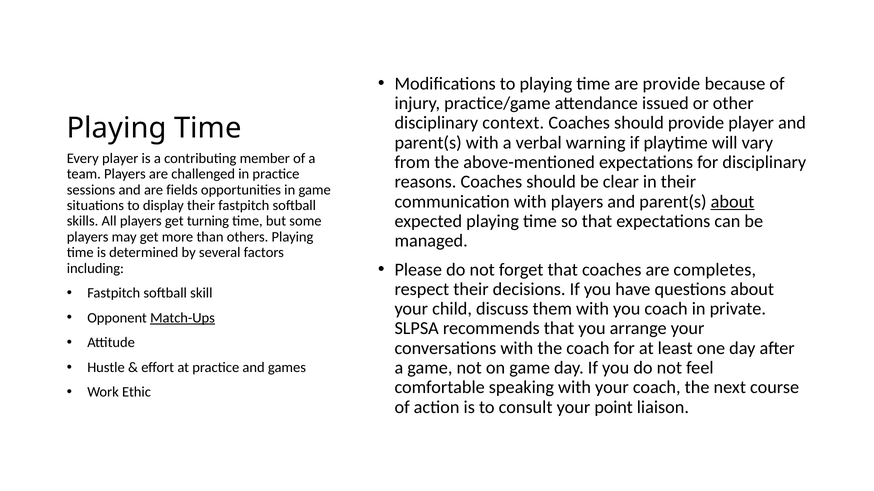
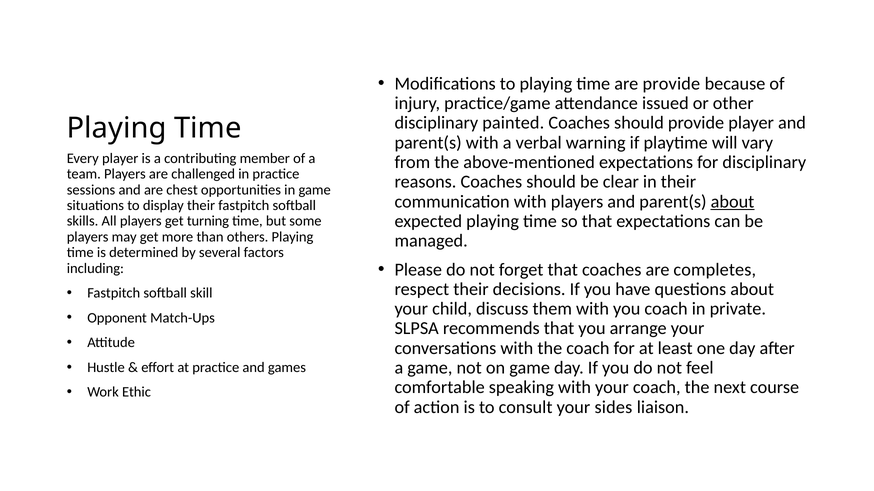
context: context -> painted
fields: fields -> chest
Match-Ups underline: present -> none
point: point -> sides
